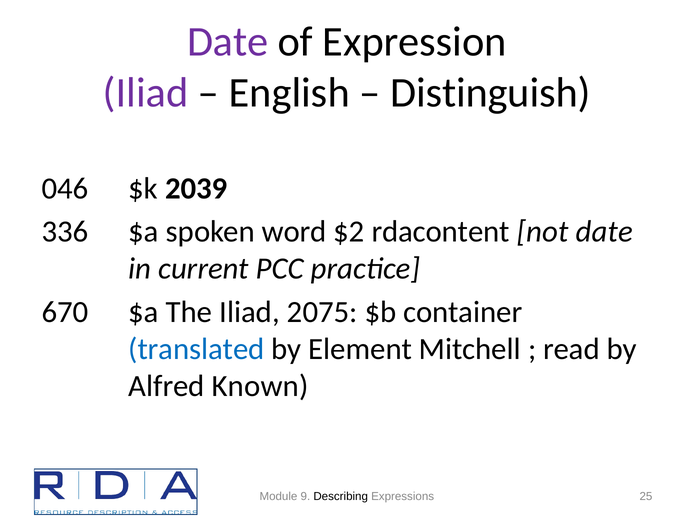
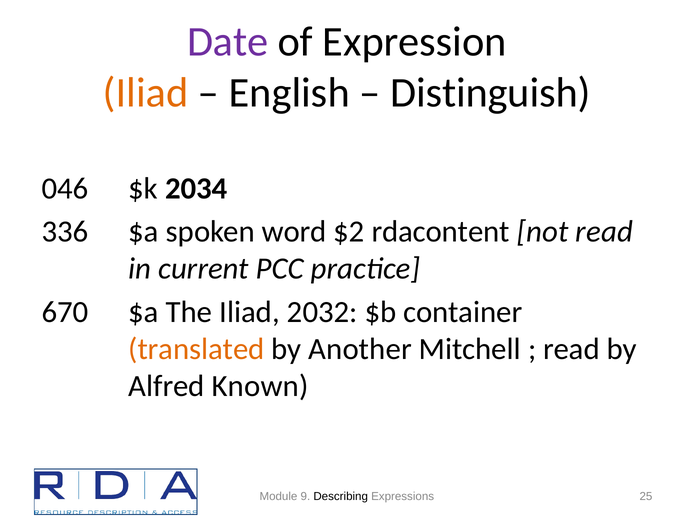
Iliad at (146, 93) colour: purple -> orange
2039: 2039 -> 2034
not date: date -> read
2075: 2075 -> 2032
translated colour: blue -> orange
Element: Element -> Another
